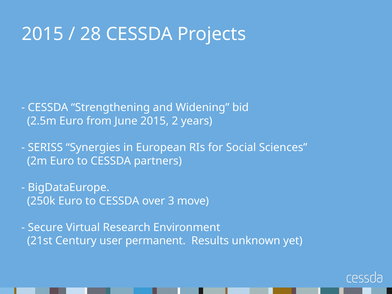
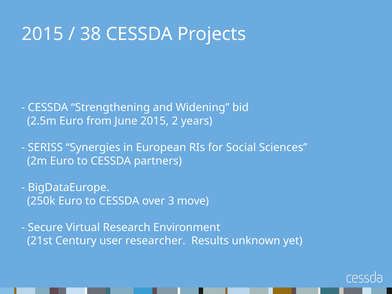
28: 28 -> 38
permanent: permanent -> researcher
